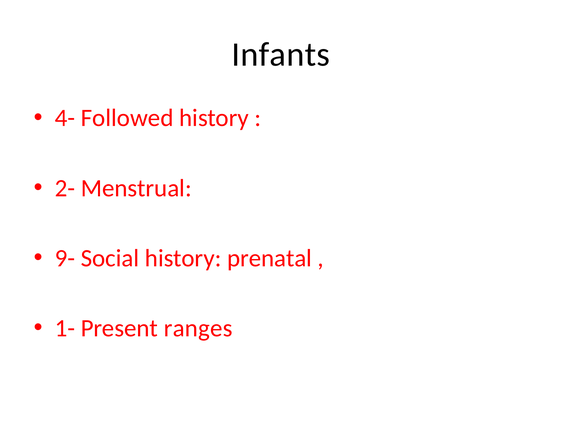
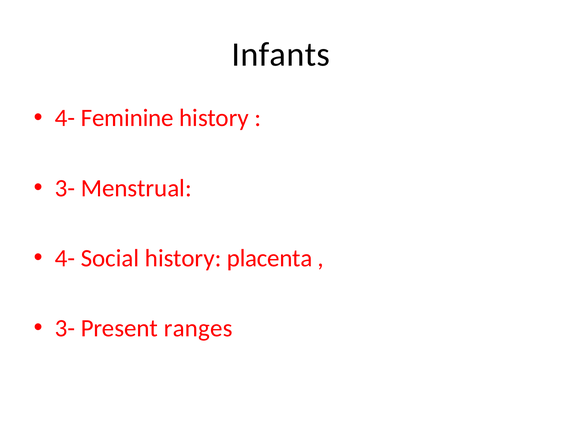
Followed: Followed -> Feminine
2- at (65, 188): 2- -> 3-
9- at (65, 258): 9- -> 4-
prenatal: prenatal -> placenta
1- at (65, 328): 1- -> 3-
